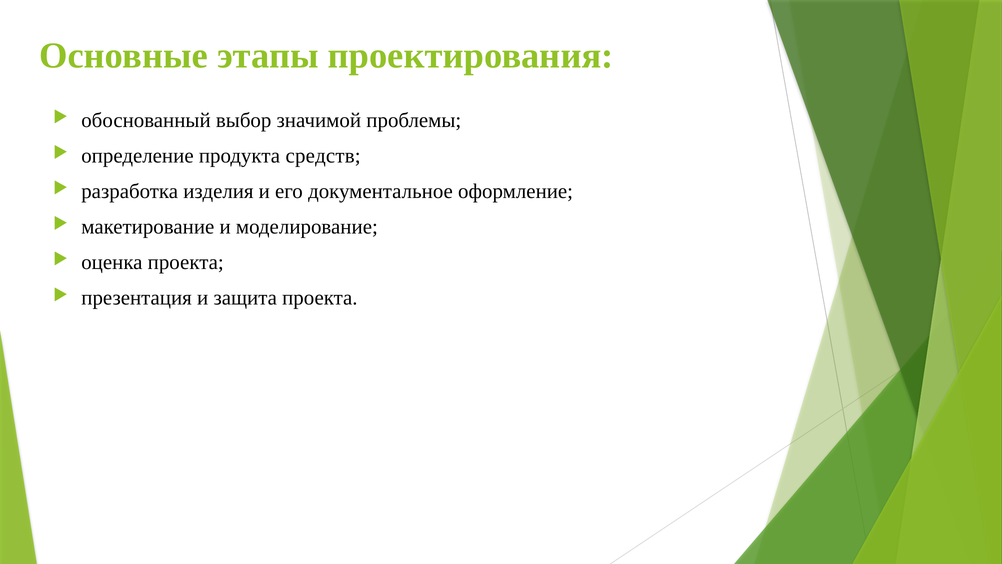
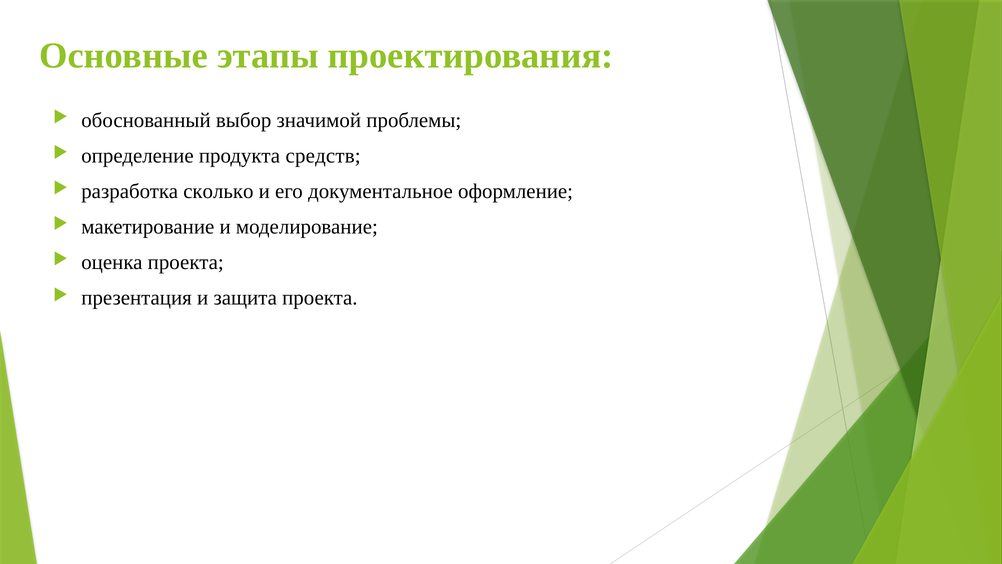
изделия: изделия -> сколько
